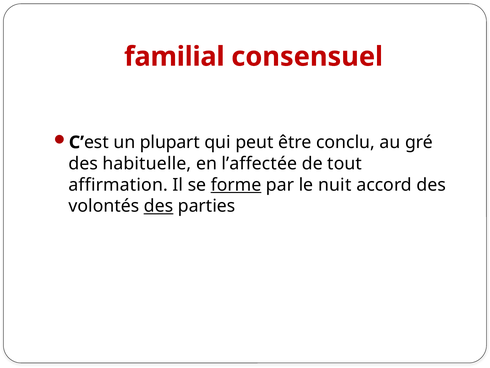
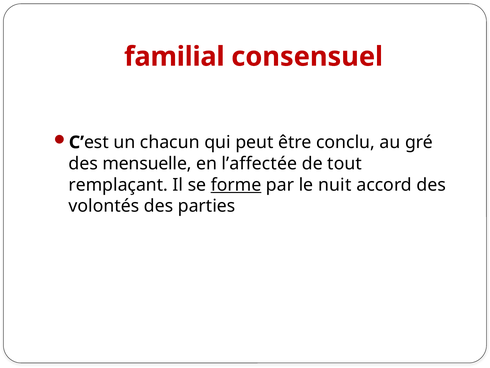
plupart: plupart -> chacun
habituelle: habituelle -> mensuelle
affirmation: affirmation -> remplaçant
des at (159, 206) underline: present -> none
